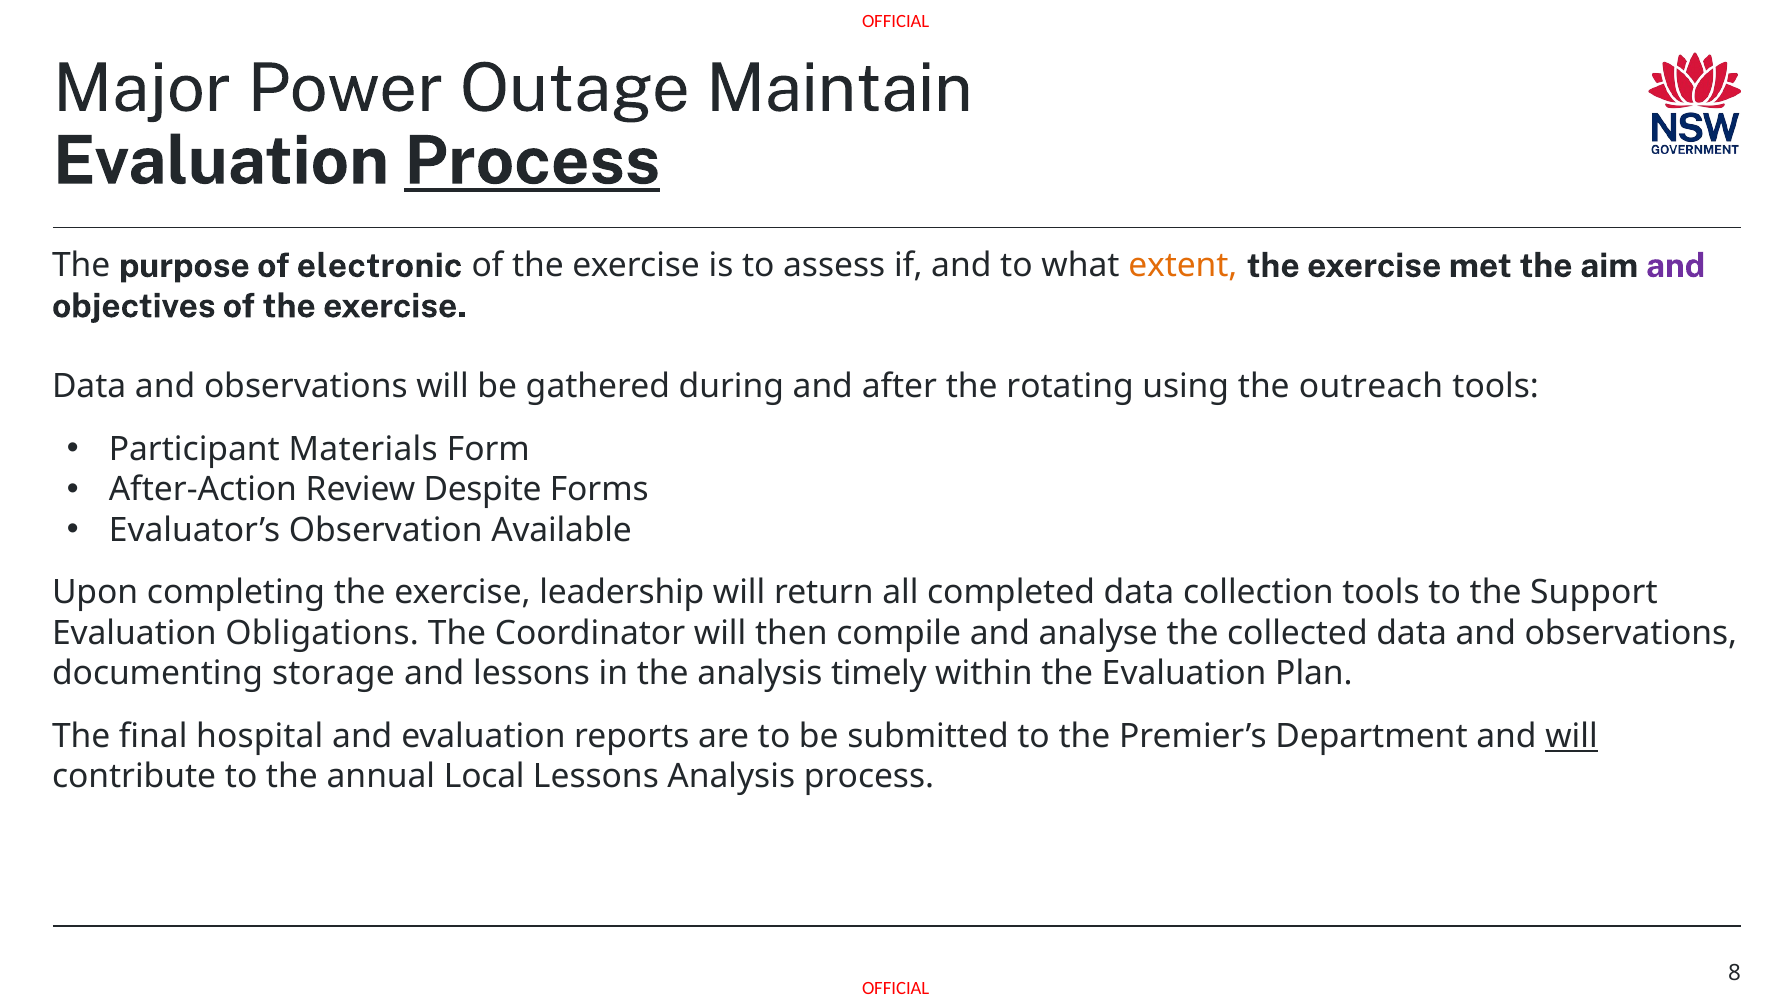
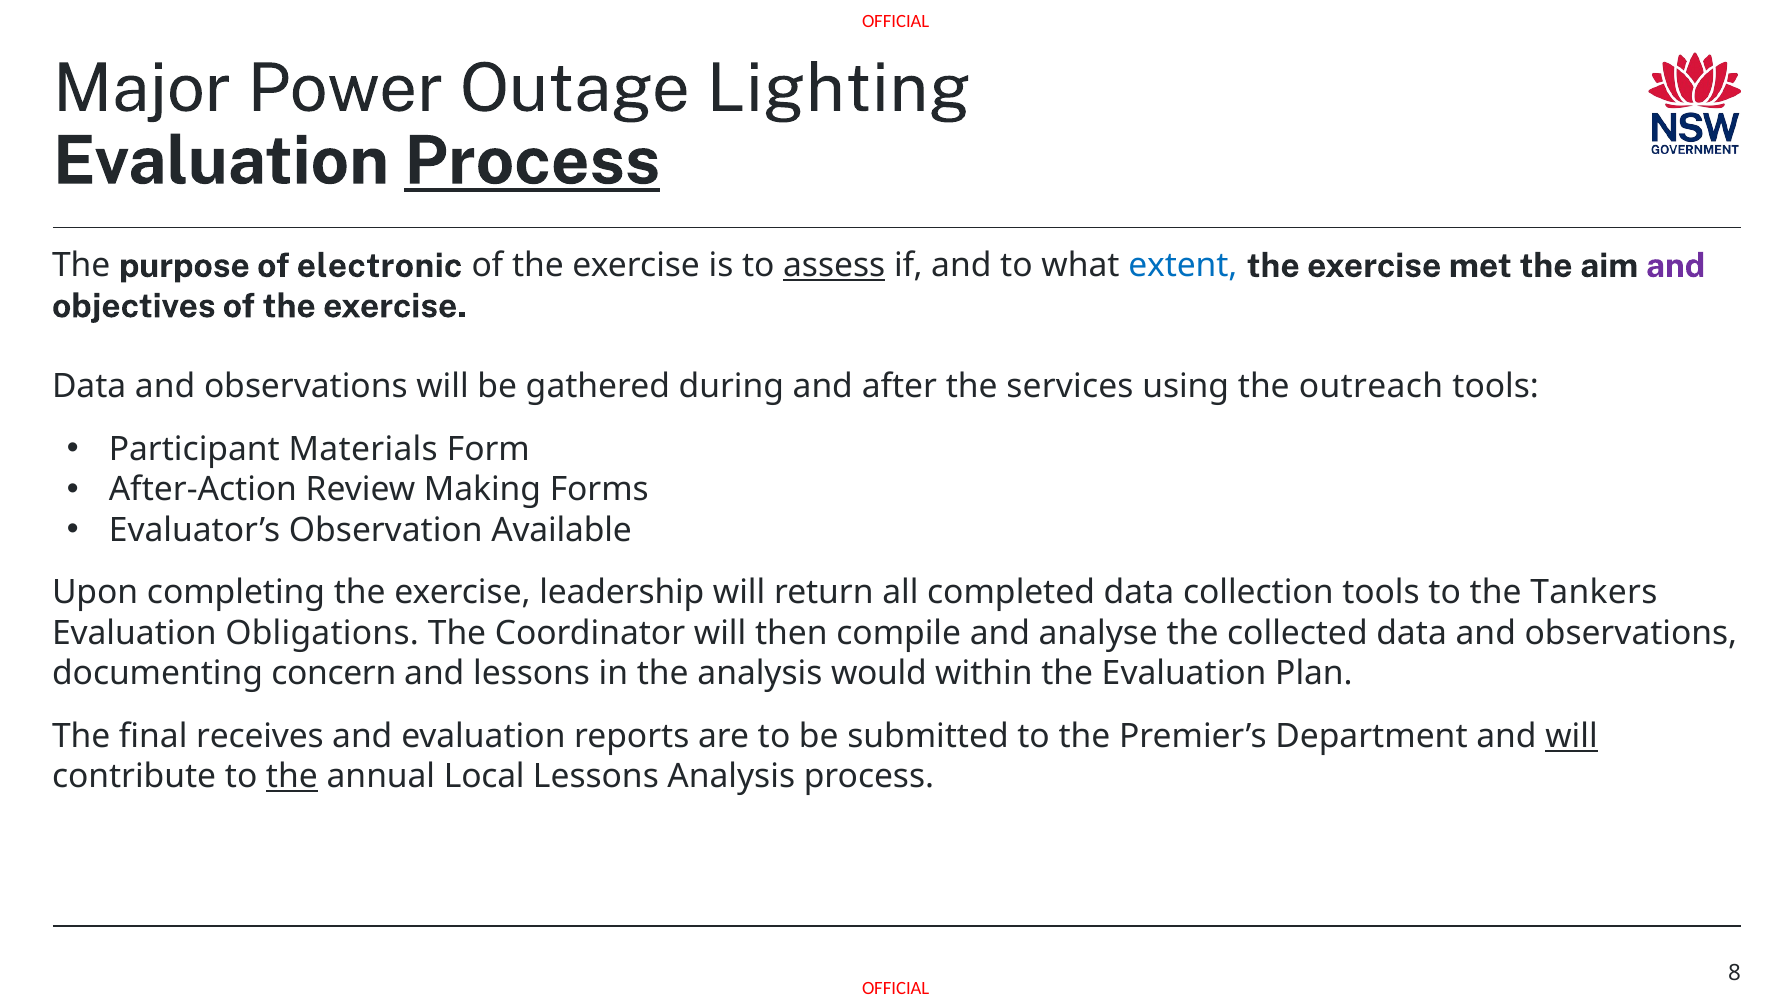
Maintain: Maintain -> Lighting
assess underline: none -> present
extent colour: orange -> blue
rotating: rotating -> services
Despite: Despite -> Making
Support: Support -> Tankers
storage: storage -> concern
timely: timely -> would
hospital: hospital -> receives
the at (292, 777) underline: none -> present
